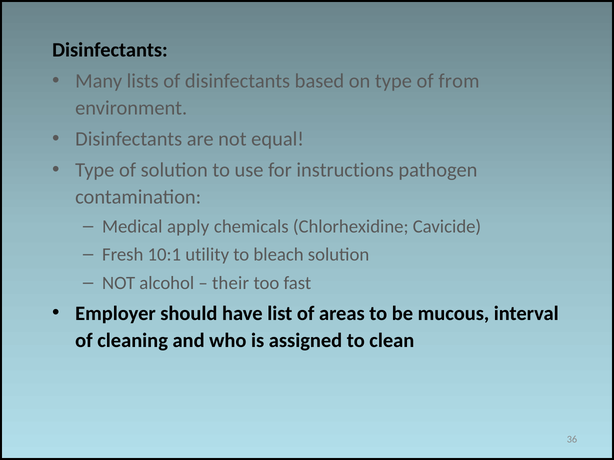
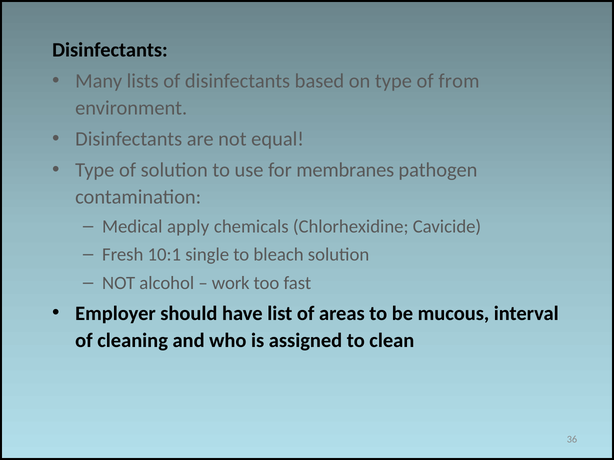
instructions: instructions -> membranes
utility: utility -> single
their: their -> work
